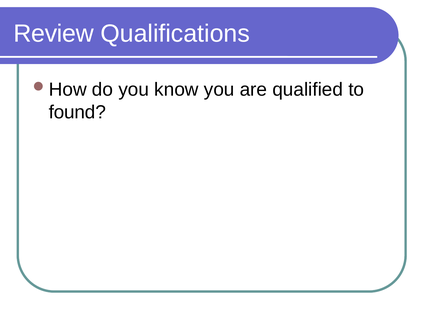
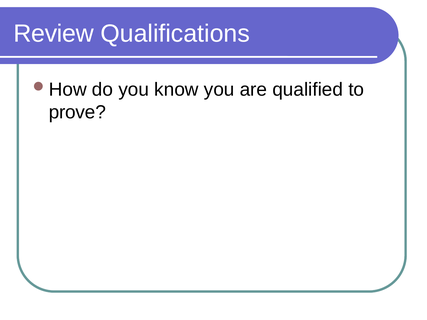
found: found -> prove
